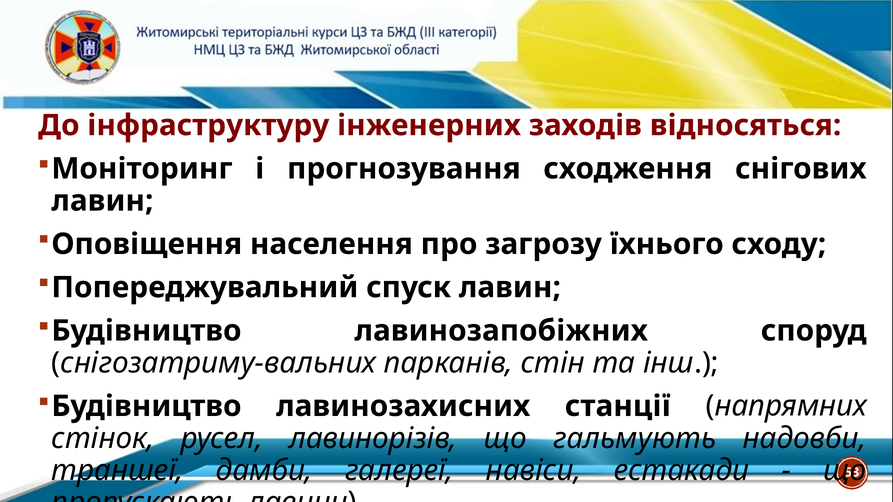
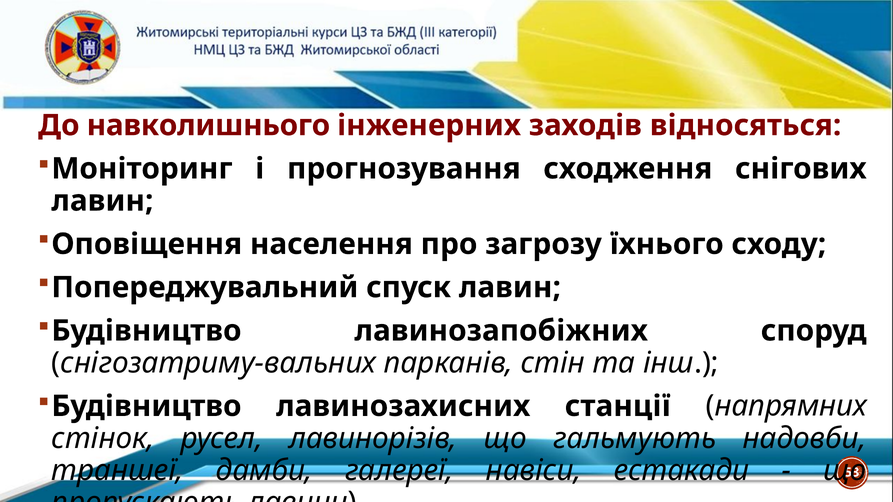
інфраструктуру: інфраструктуру -> навколишнього
